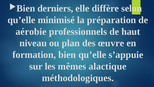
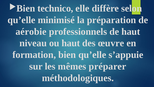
derniers: derniers -> technico
ou plan: plan -> haut
alactique: alactique -> préparer
